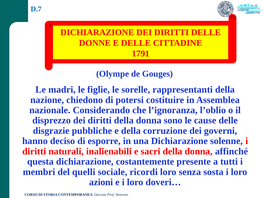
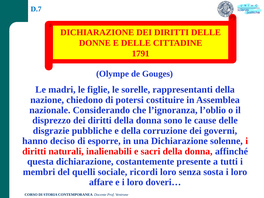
azioni: azioni -> affare
